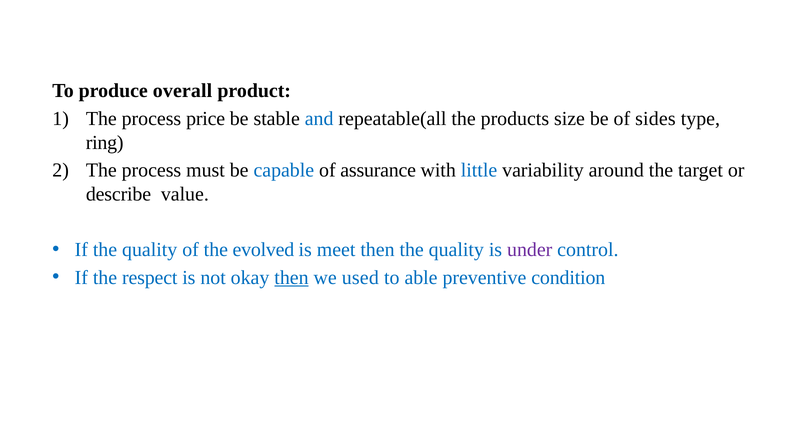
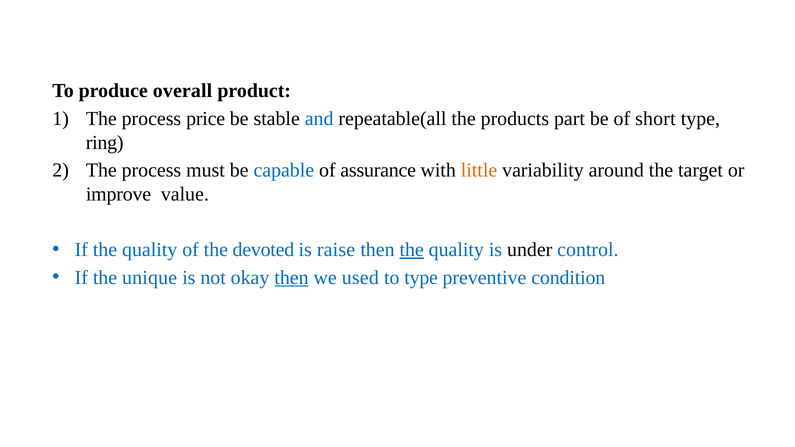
size: size -> part
sides: sides -> short
little colour: blue -> orange
describe: describe -> improve
evolved: evolved -> devoted
meet: meet -> raise
the at (412, 250) underline: none -> present
under colour: purple -> black
respect: respect -> unique
to able: able -> type
